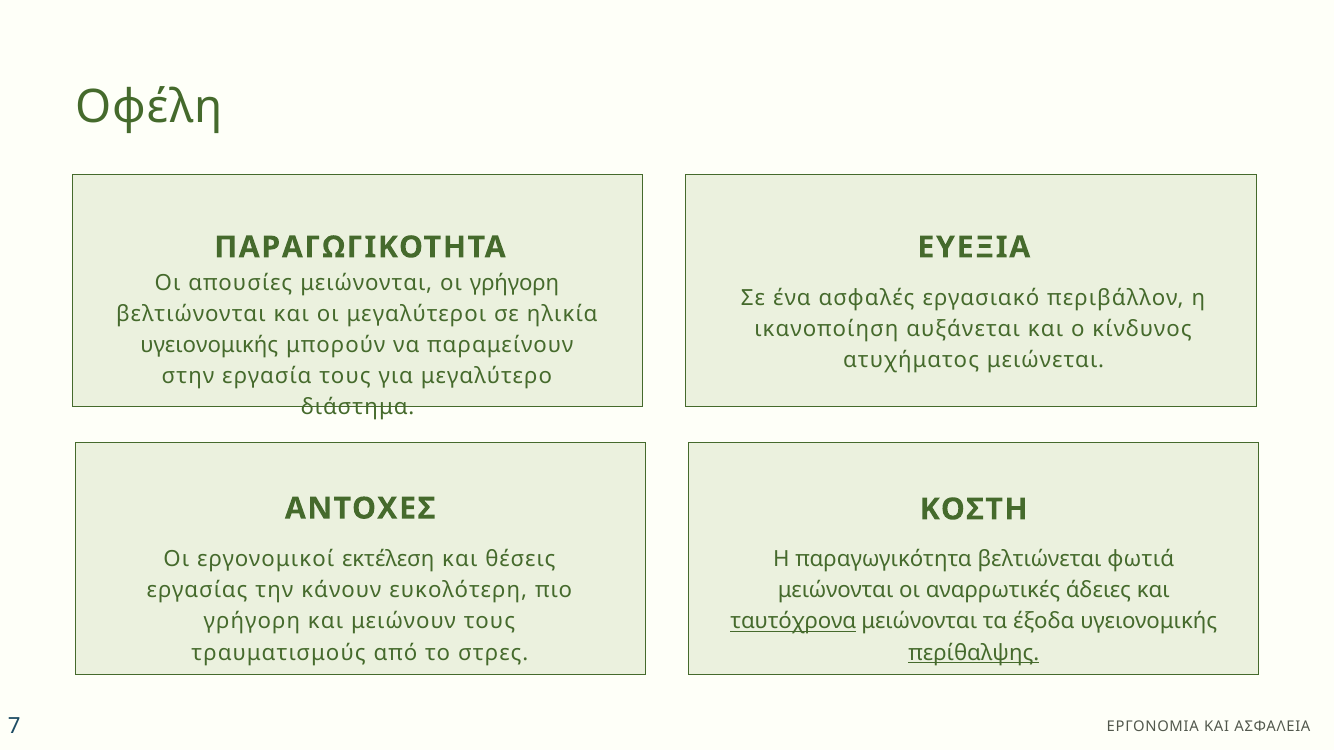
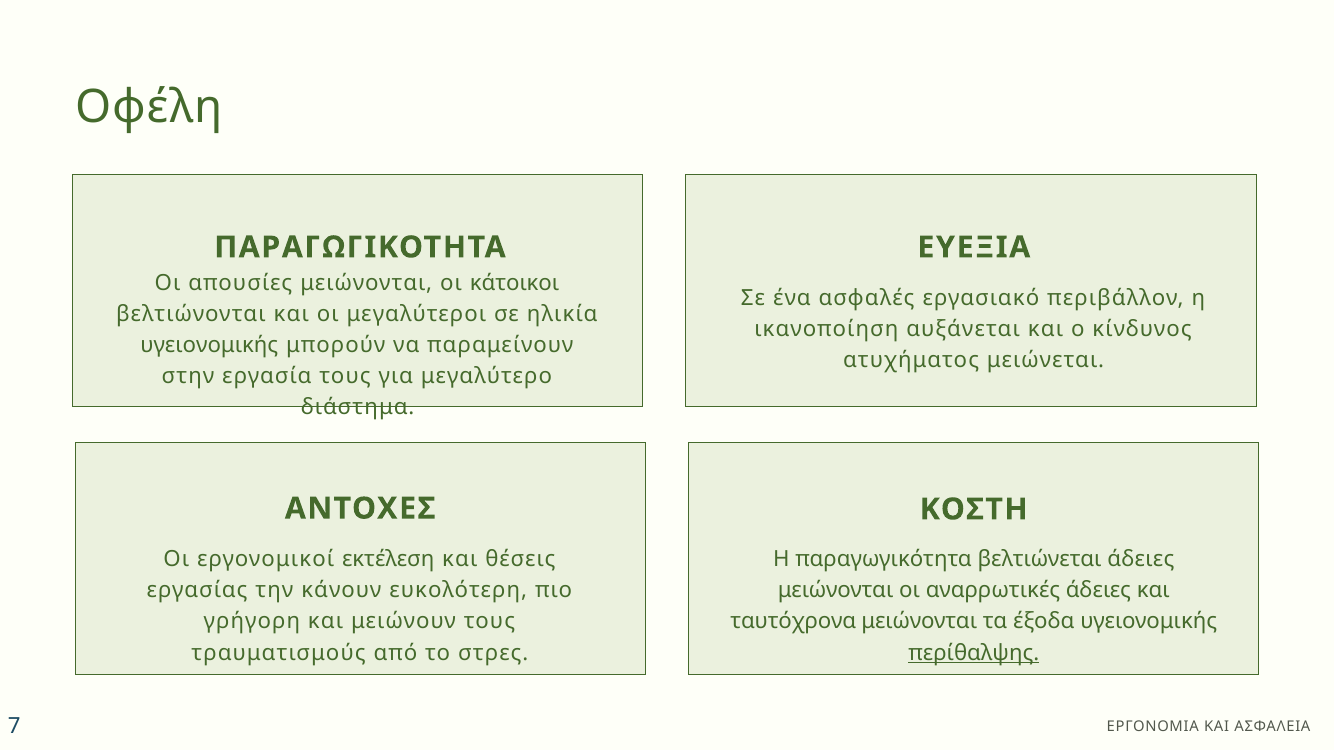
οι γρήγορη: γρήγορη -> κάτοικοι
βελτιώνεται φωτιά: φωτιά -> άδειες
ταυτόχρονα underline: present -> none
